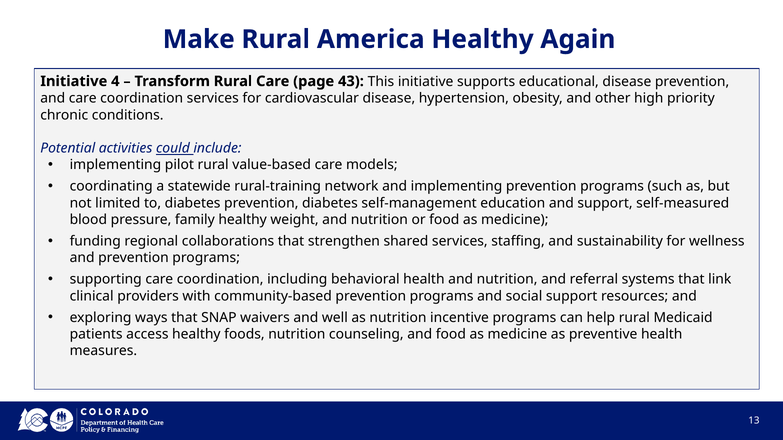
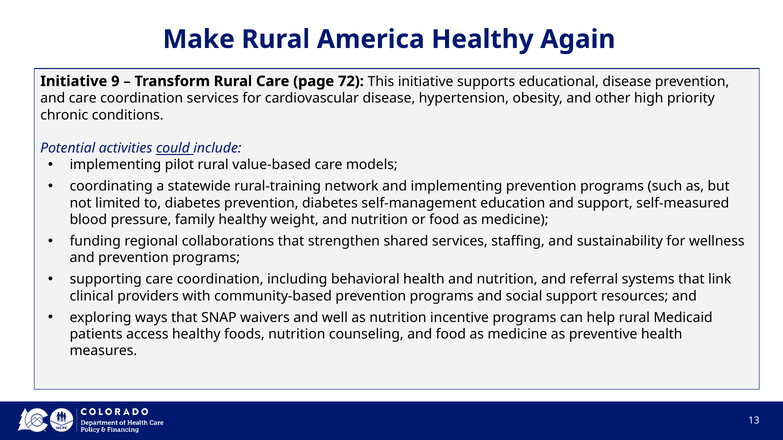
4: 4 -> 9
43: 43 -> 72
